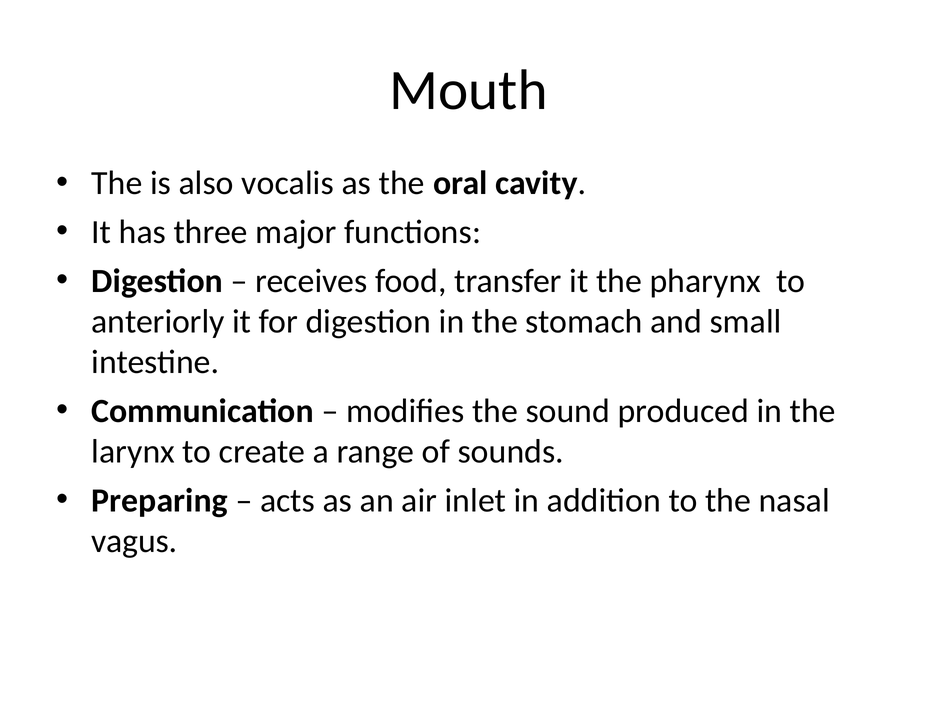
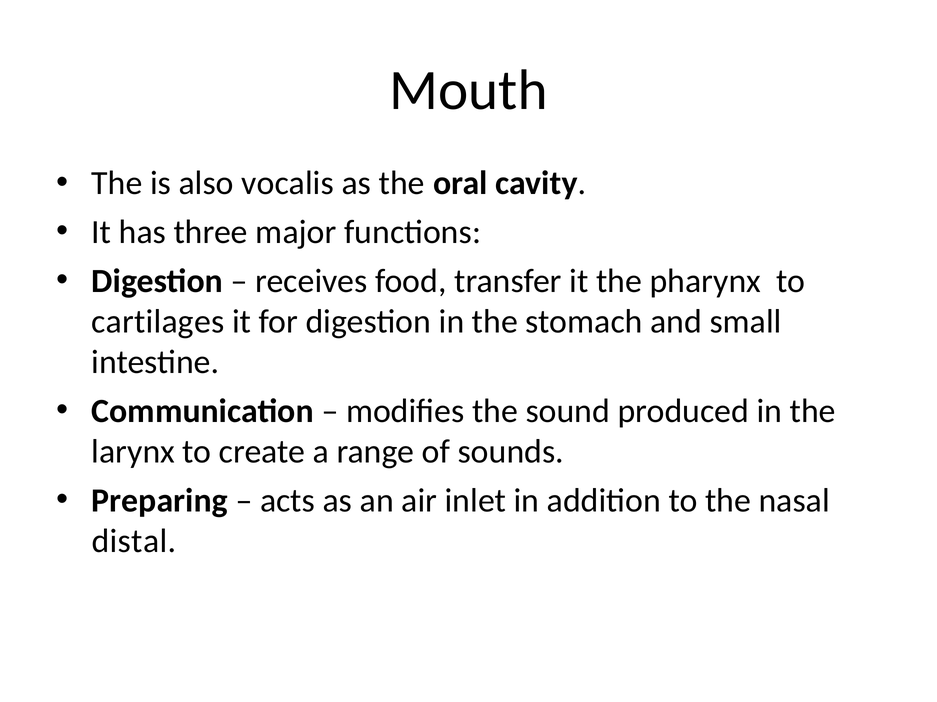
anteriorly: anteriorly -> cartilages
vagus: vagus -> distal
